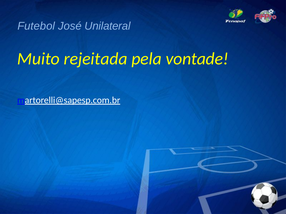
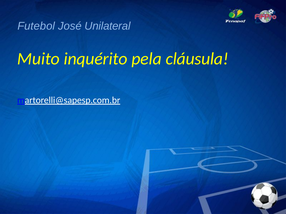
rejeitada: rejeitada -> inquérito
vontade: vontade -> cláusula
